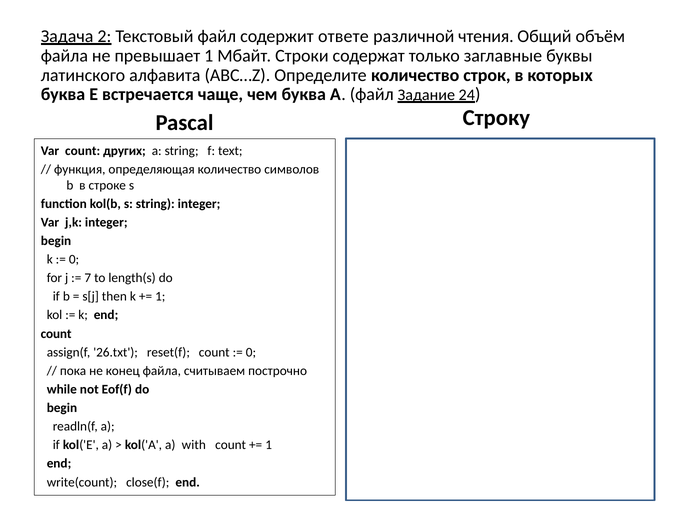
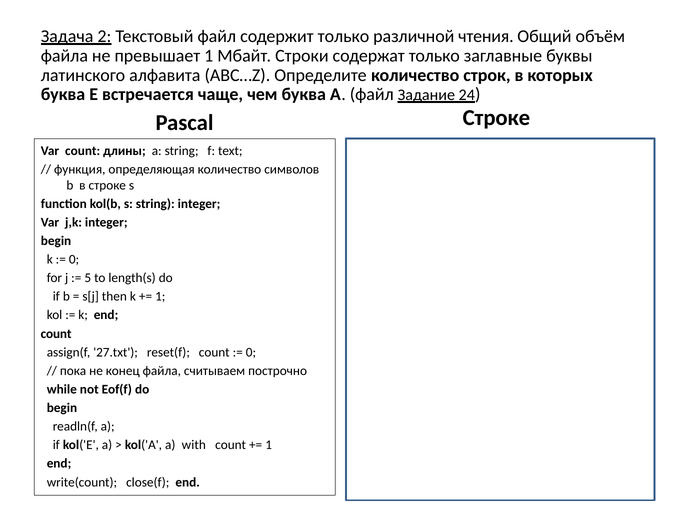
содержит ответе: ответе -> только
Строку at (496, 118): Строку -> Строке
других: других -> длины
7: 7 -> 5
26.txt: 26.txt -> 27.txt
